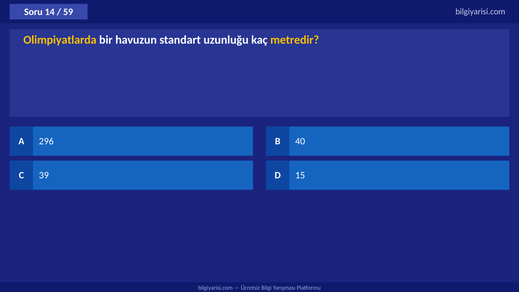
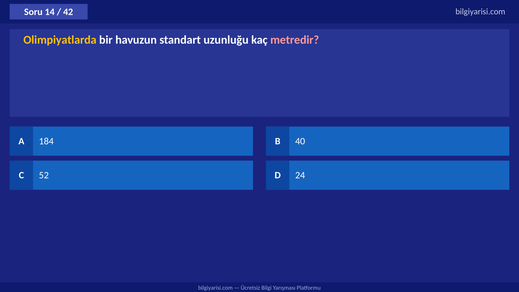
59: 59 -> 42
metredir colour: yellow -> pink
296: 296 -> 184
39: 39 -> 52
15: 15 -> 24
